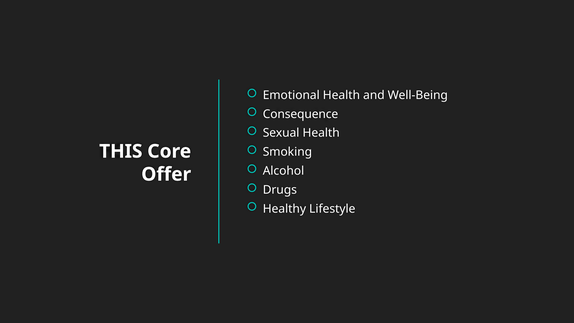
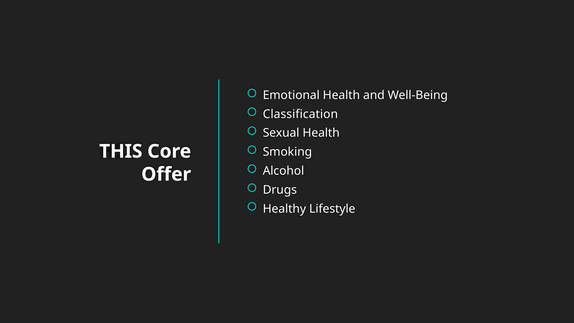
Consequence: Consequence -> Classification
